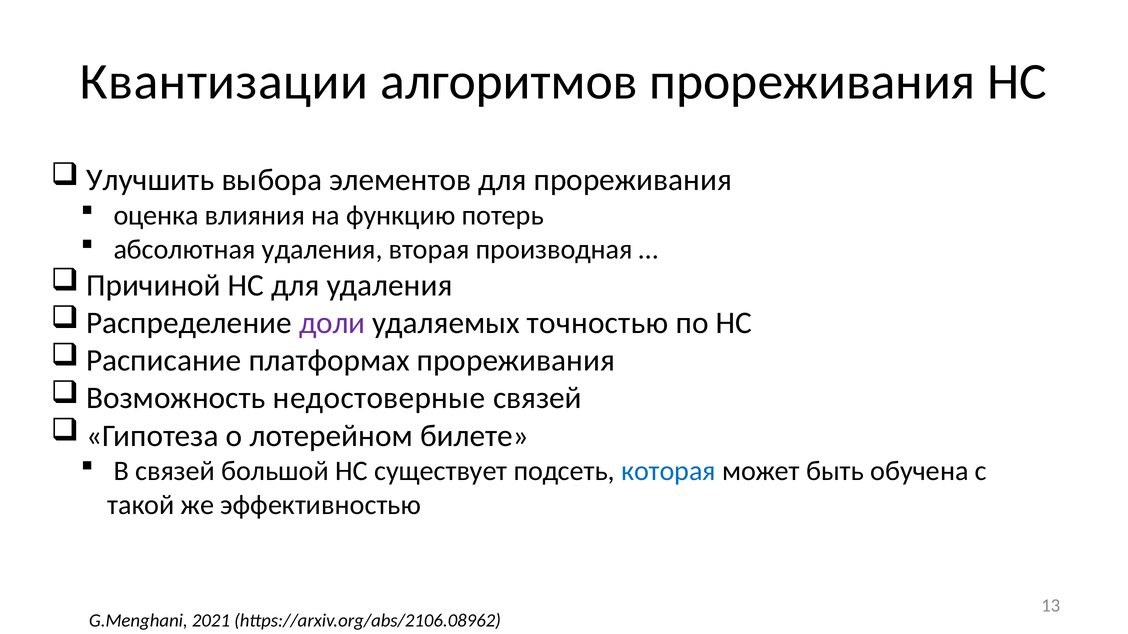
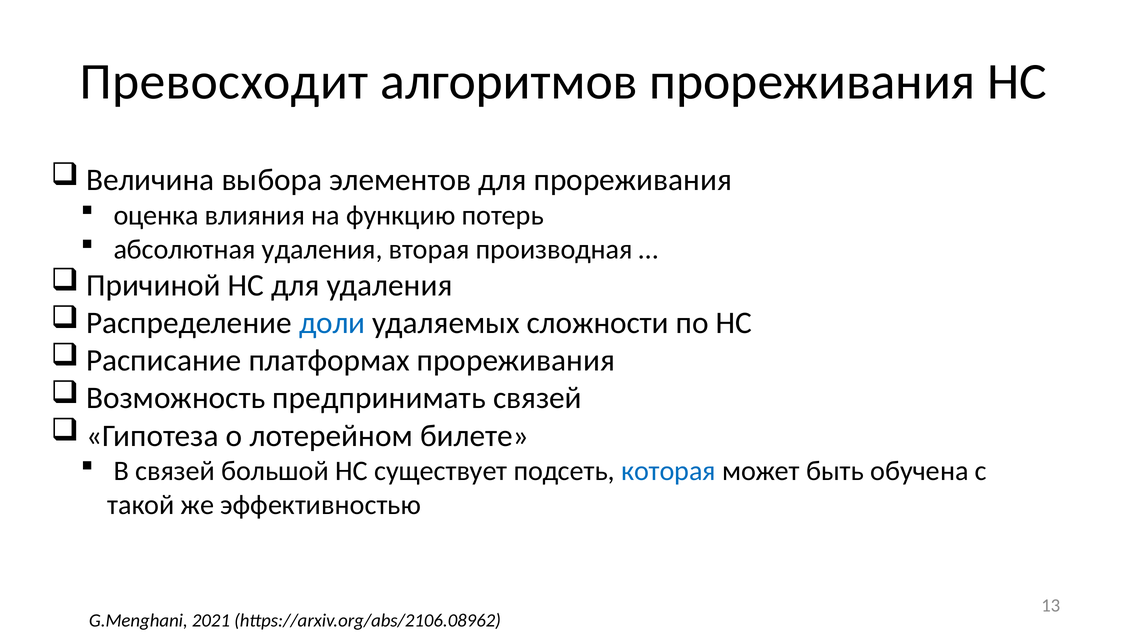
Квантизации: Квантизации -> Превосходит
Улучшить: Улучшить -> Величина
доли colour: purple -> blue
точностью: точностью -> сложности
недостоверные: недостоверные -> предпринимать
